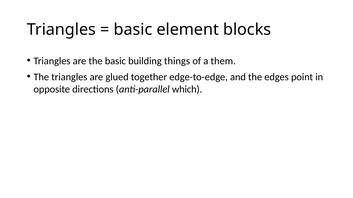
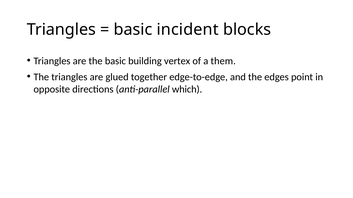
element: element -> incident
things: things -> vertex
